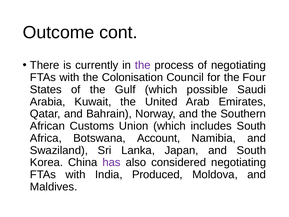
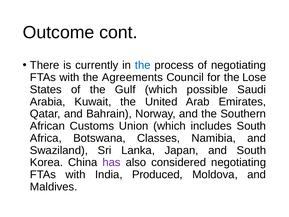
the at (143, 65) colour: purple -> blue
Colonisation: Colonisation -> Agreements
Four: Four -> Lose
Account: Account -> Classes
